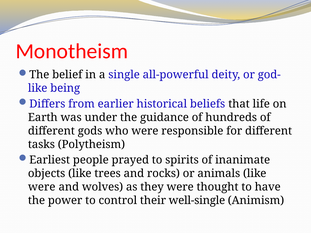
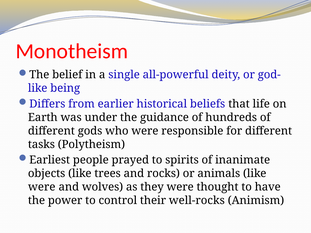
well-single: well-single -> well-rocks
